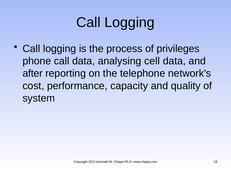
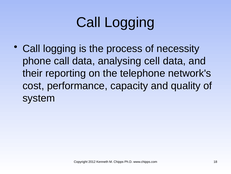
privileges: privileges -> necessity
after: after -> their
